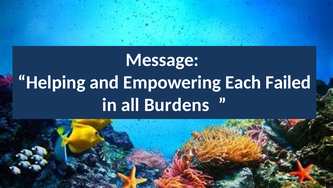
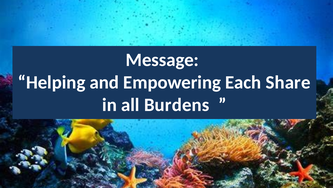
Failed: Failed -> Share
